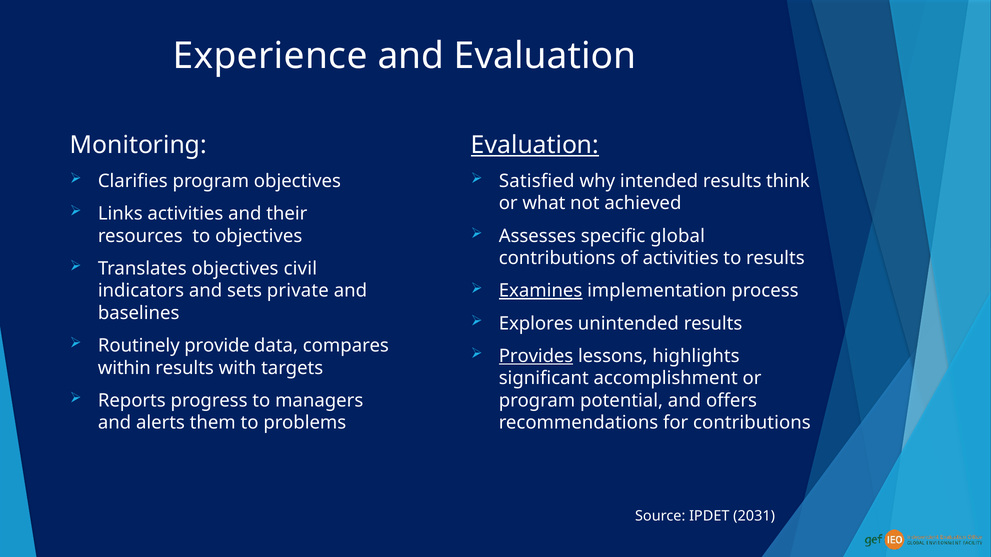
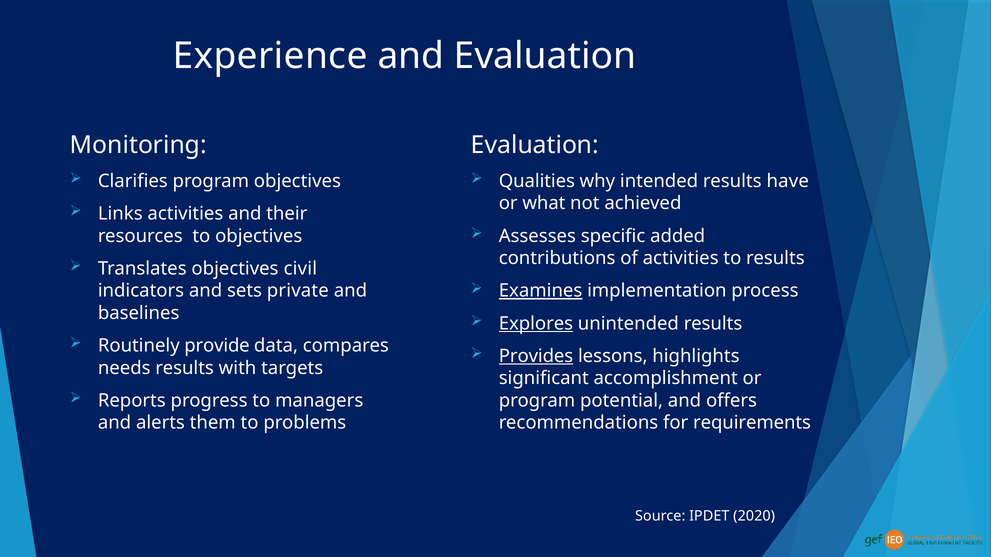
Evaluation at (535, 145) underline: present -> none
Satisfied: Satisfied -> Qualities
think: think -> have
global: global -> added
Explores underline: none -> present
within: within -> needs
for contributions: contributions -> requirements
2031: 2031 -> 2020
